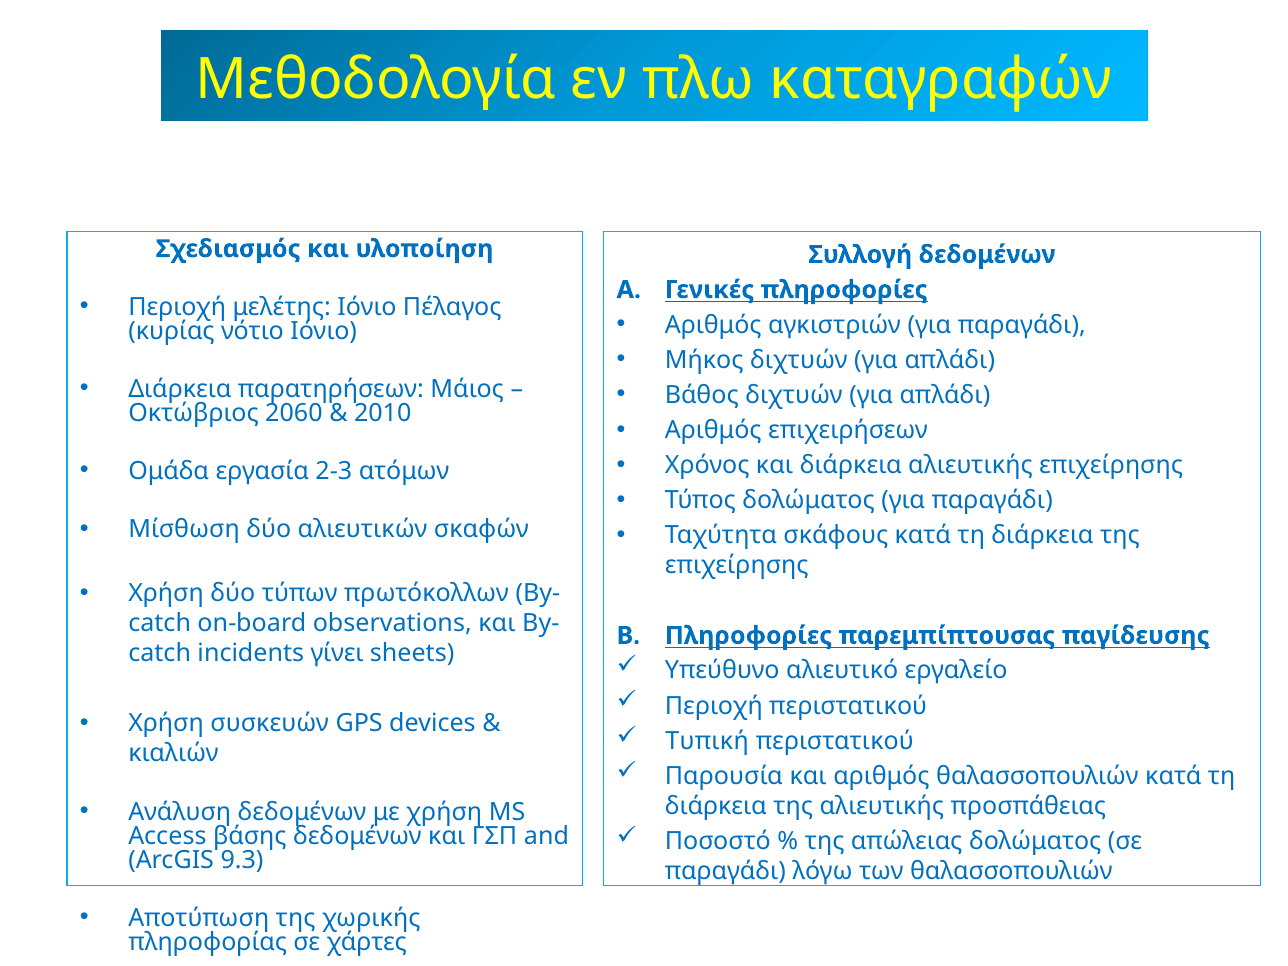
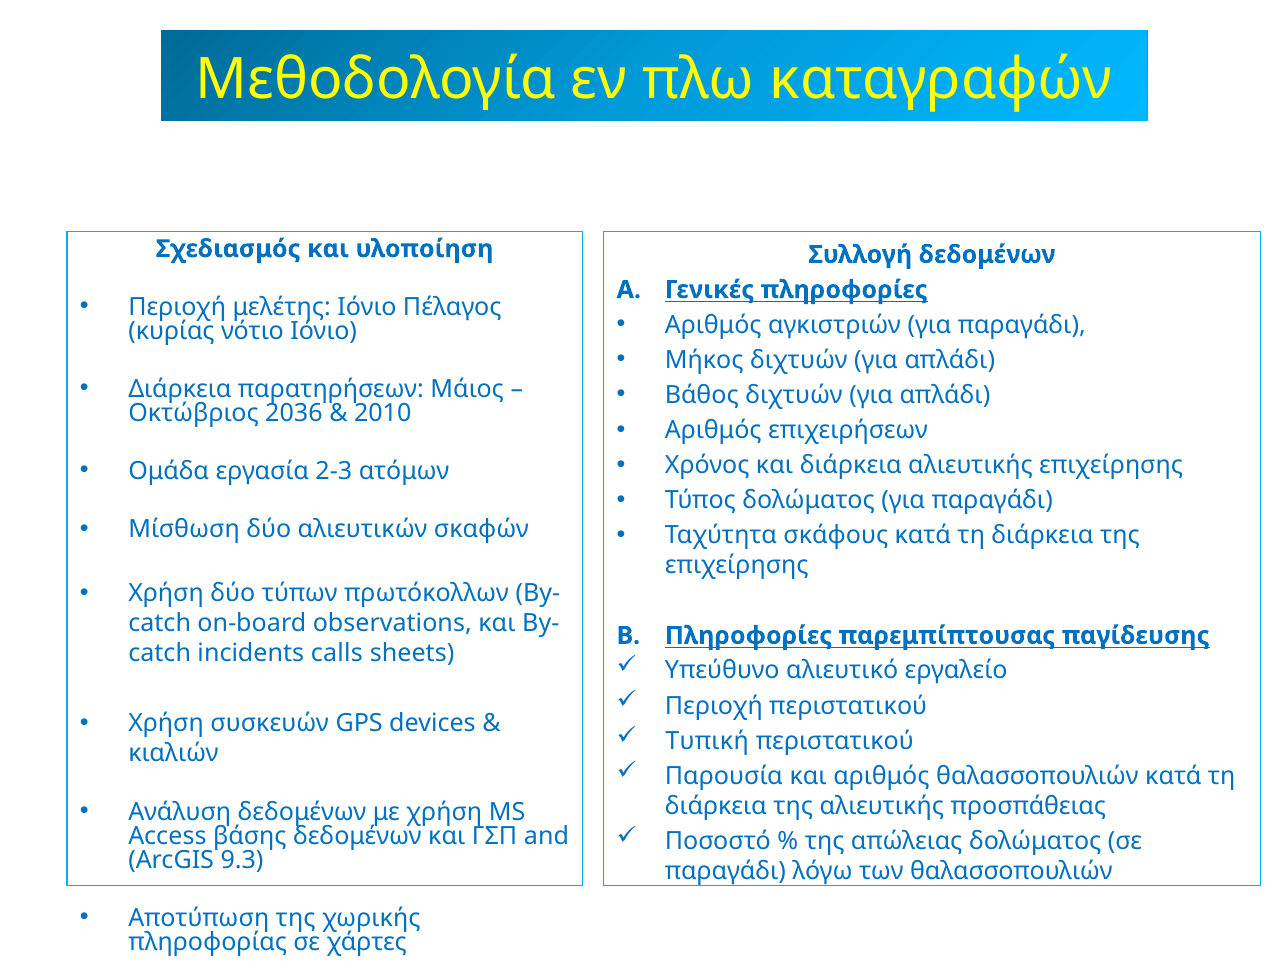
2060: 2060 -> 2036
γίνει: γίνει -> calls
